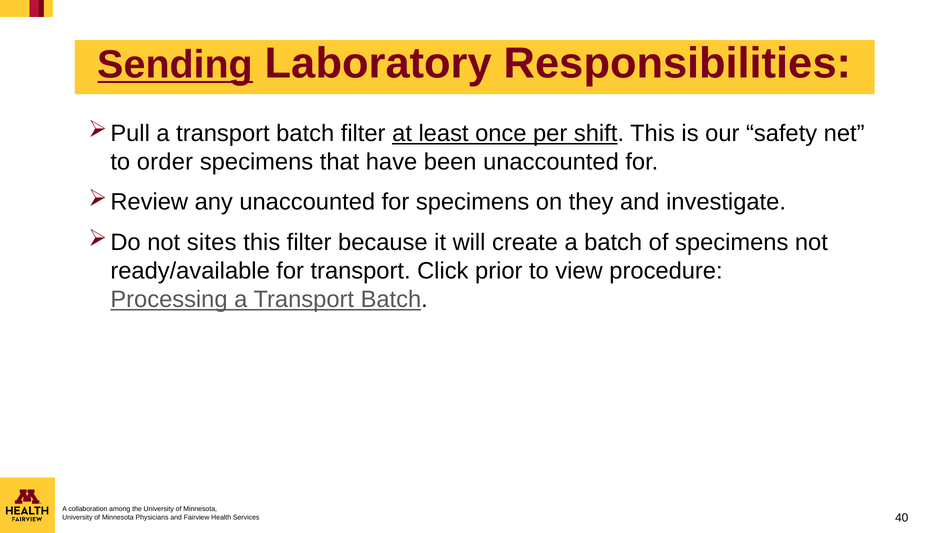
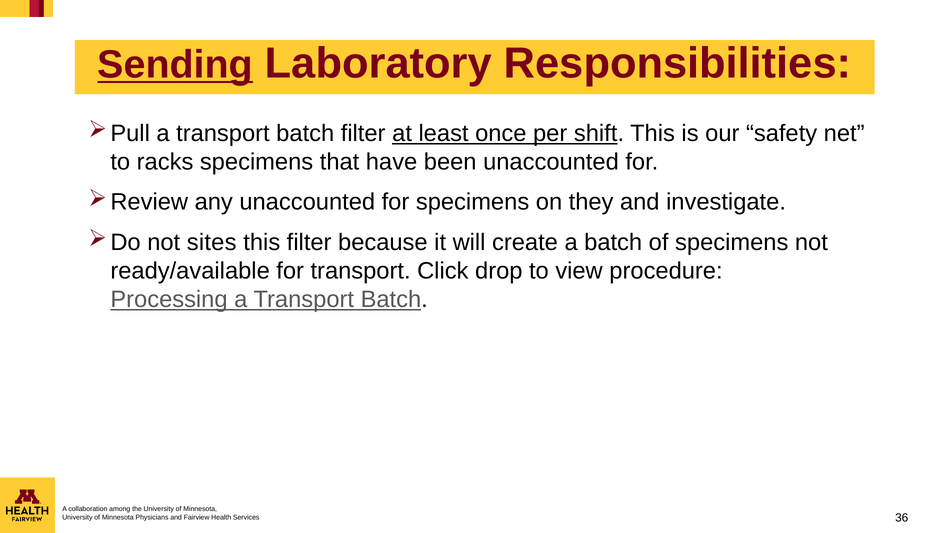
order: order -> racks
prior: prior -> drop
40: 40 -> 36
